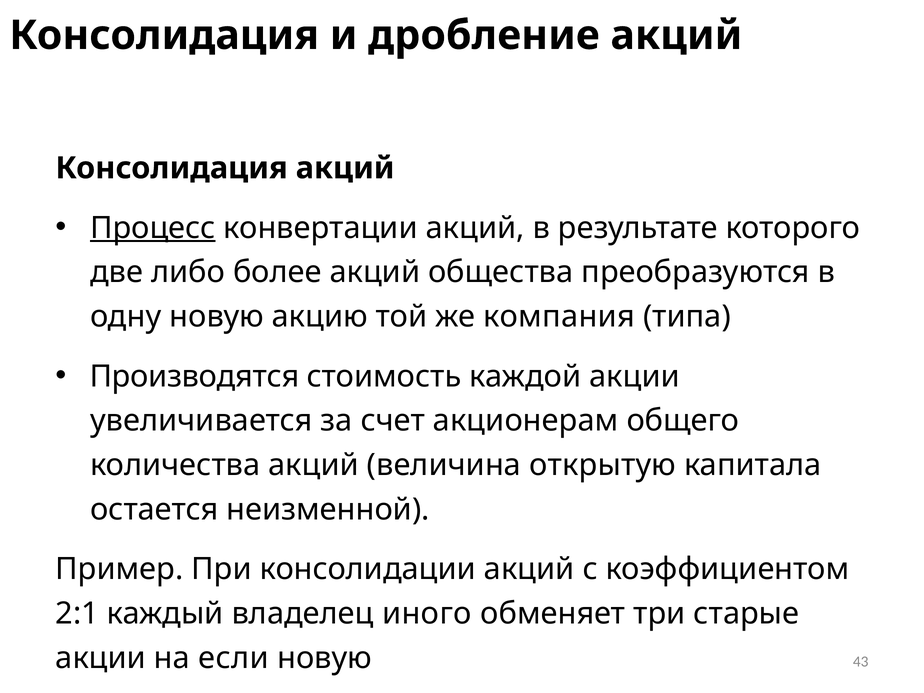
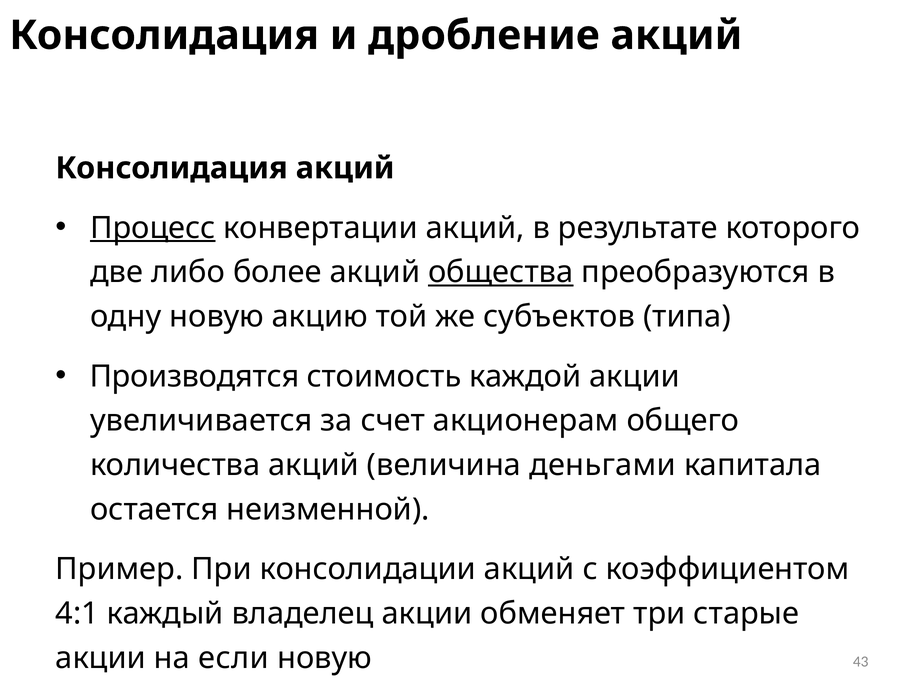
общества underline: none -> present
компания: компания -> субъектов
открытую: открытую -> деньгами
2:1: 2:1 -> 4:1
владелец иного: иного -> акции
